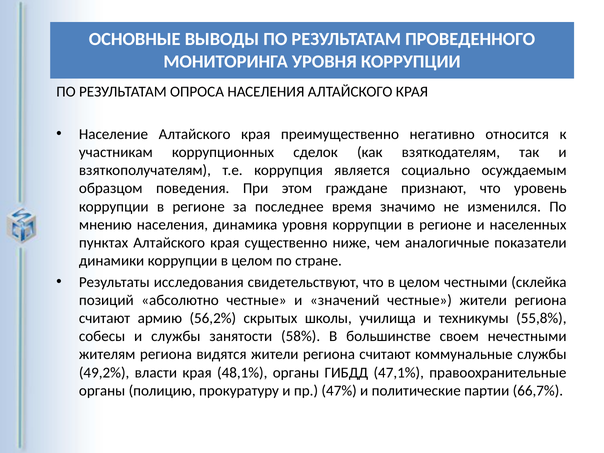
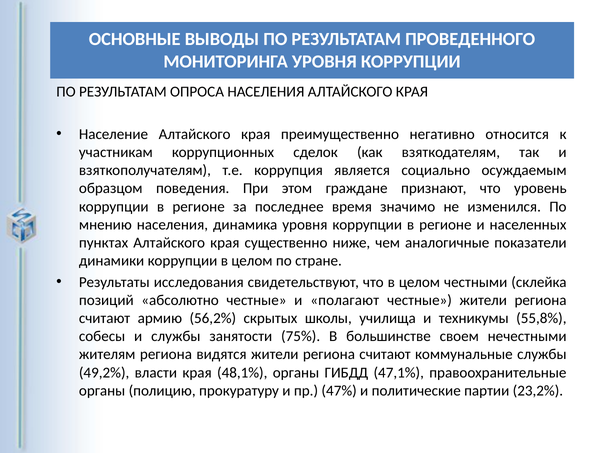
значений: значений -> полагают
58%: 58% -> 75%
66,7%: 66,7% -> 23,2%
